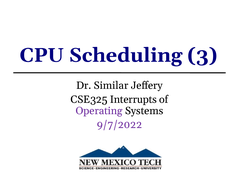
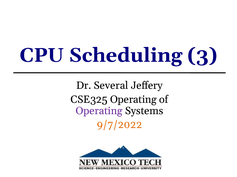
Similar: Similar -> Several
CSE325 Interrupts: Interrupts -> Operating
9/7/2022 colour: purple -> orange
